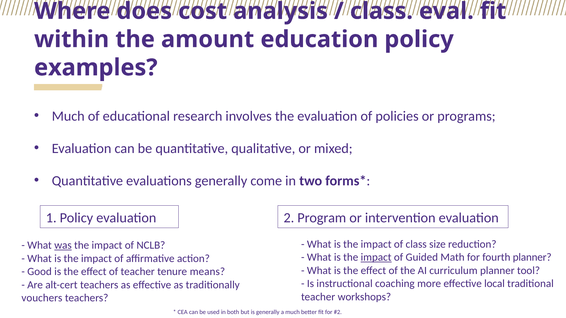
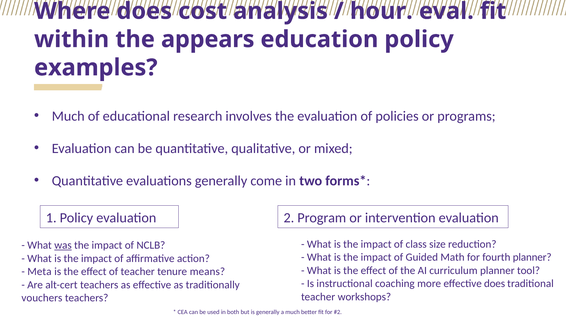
class at (381, 11): class -> hour
amount: amount -> appears
impact at (376, 258) underline: present -> none
Good: Good -> Meta
effective local: local -> does
